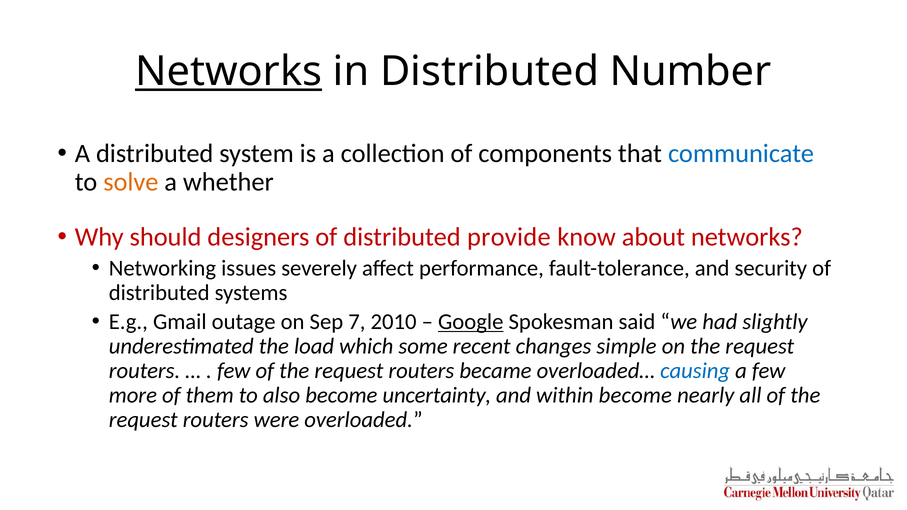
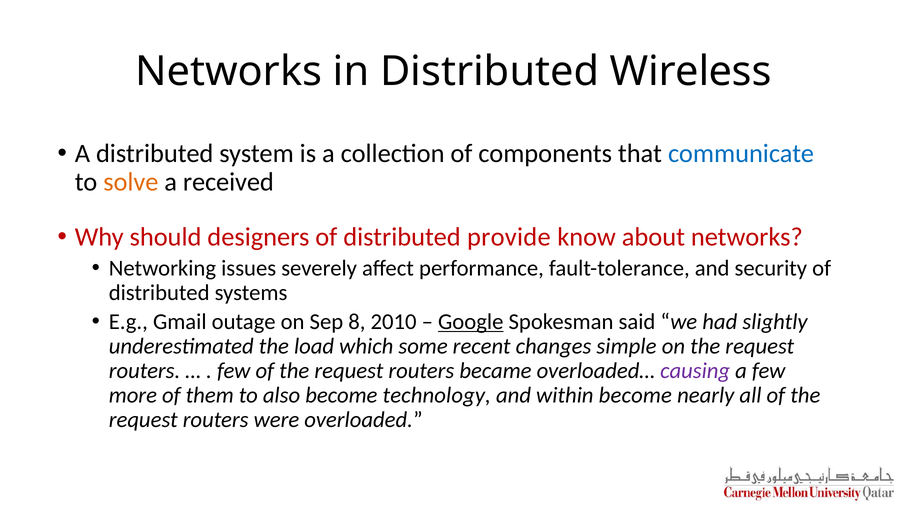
Networks at (229, 72) underline: present -> none
Number: Number -> Wireless
whether: whether -> received
7: 7 -> 8
causing colour: blue -> purple
uncertainty: uncertainty -> technology
